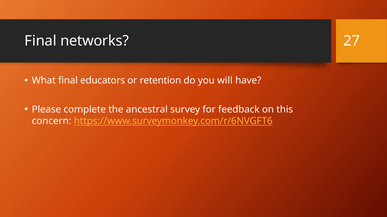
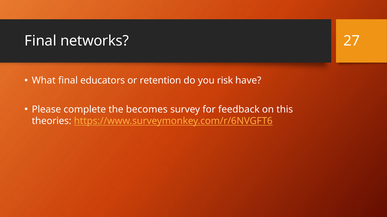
will: will -> risk
ancestral: ancestral -> becomes
concern: concern -> theories
